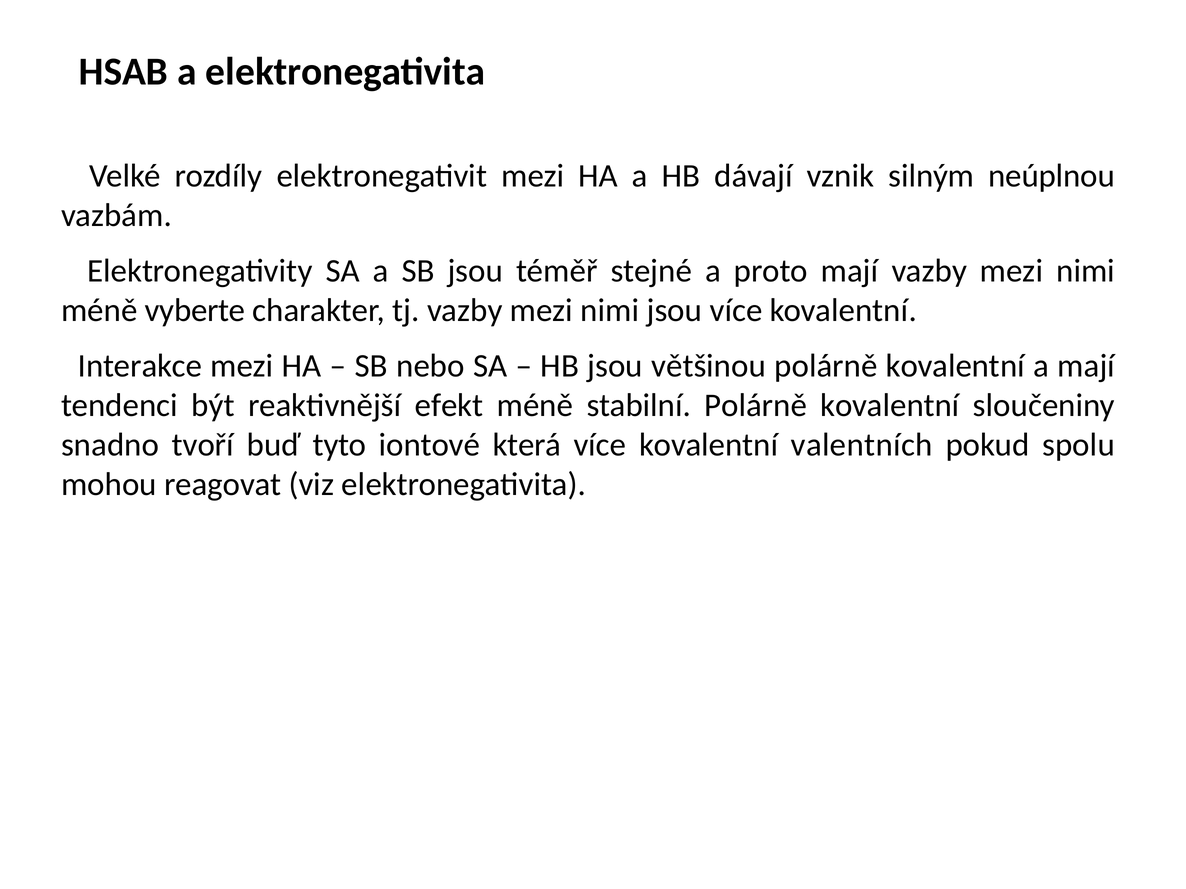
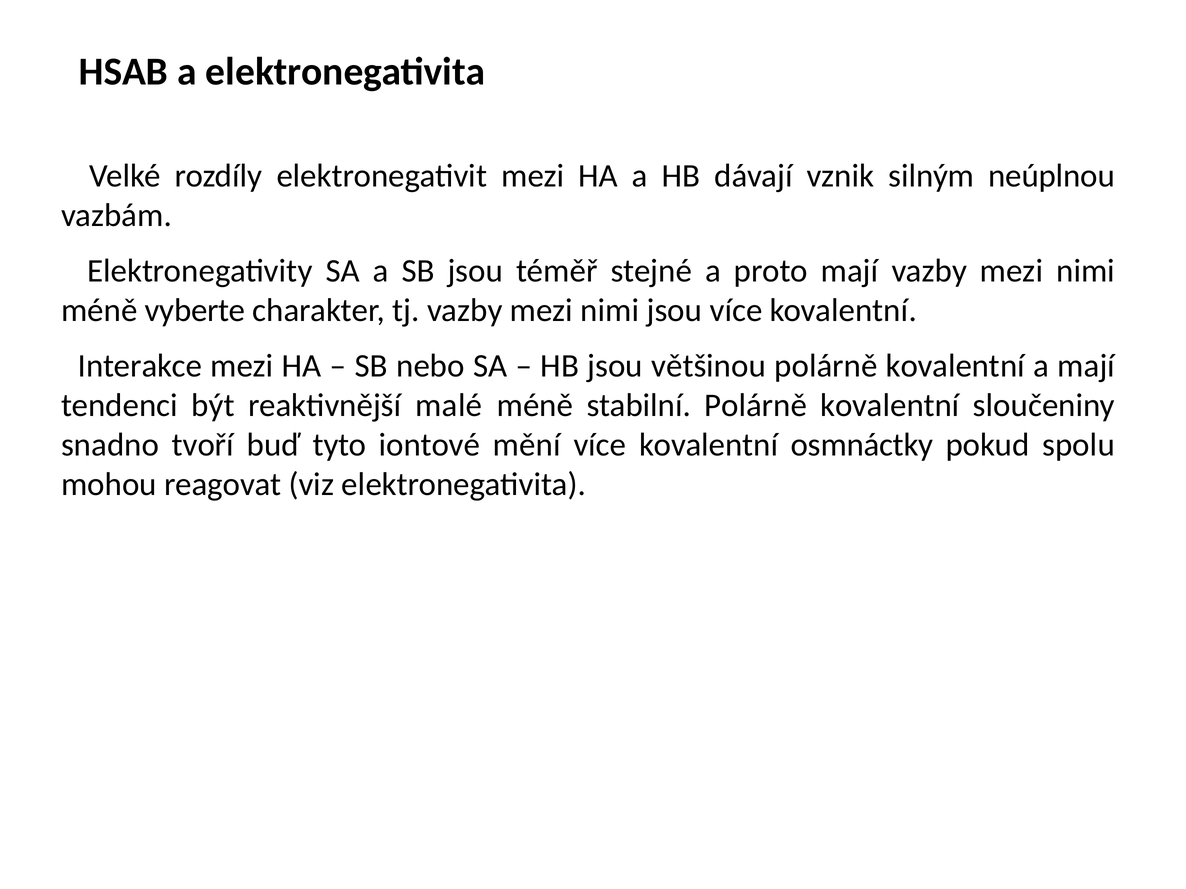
efekt: efekt -> malé
která: která -> mění
valentních: valentních -> osmnáctky
